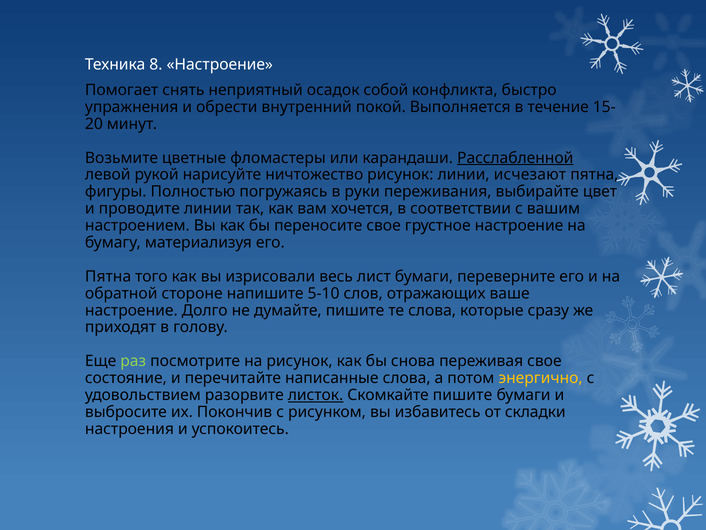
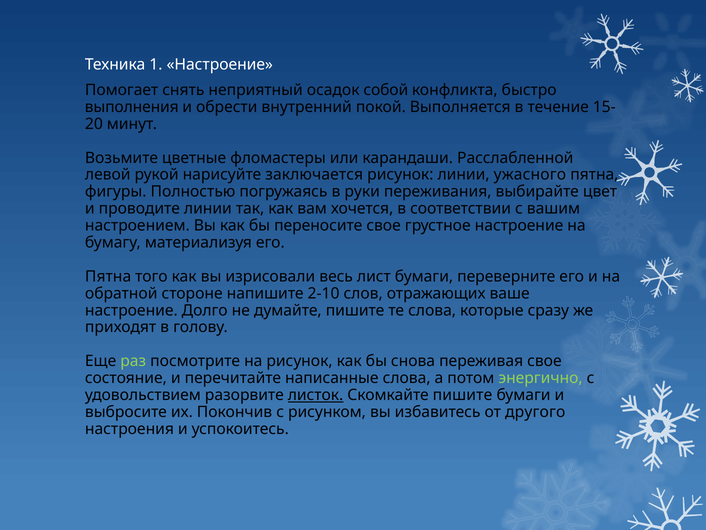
8: 8 -> 1
упражнения: упражнения -> выполнения
Расслабленной underline: present -> none
ничтожество: ничтожество -> заключается
исчезают: исчезают -> ужасного
5-10: 5-10 -> 2-10
энергично colour: yellow -> light green
складки: складки -> другого
